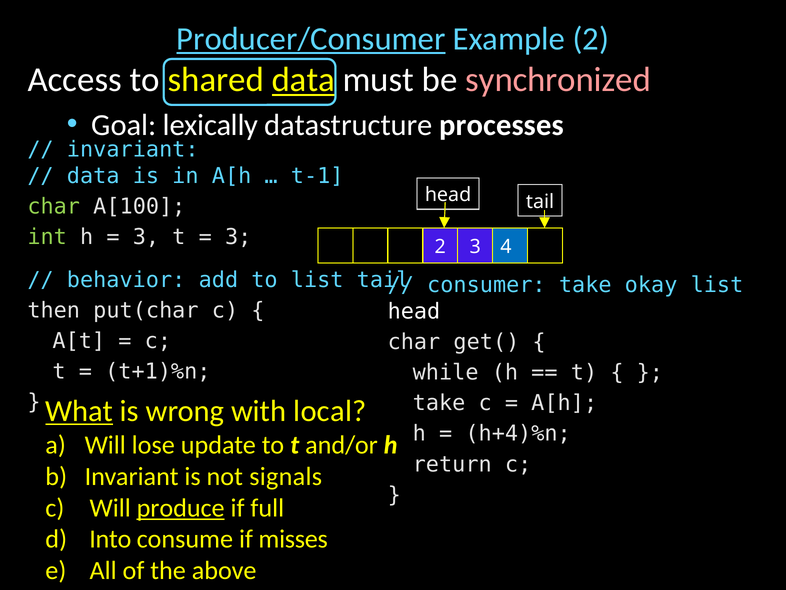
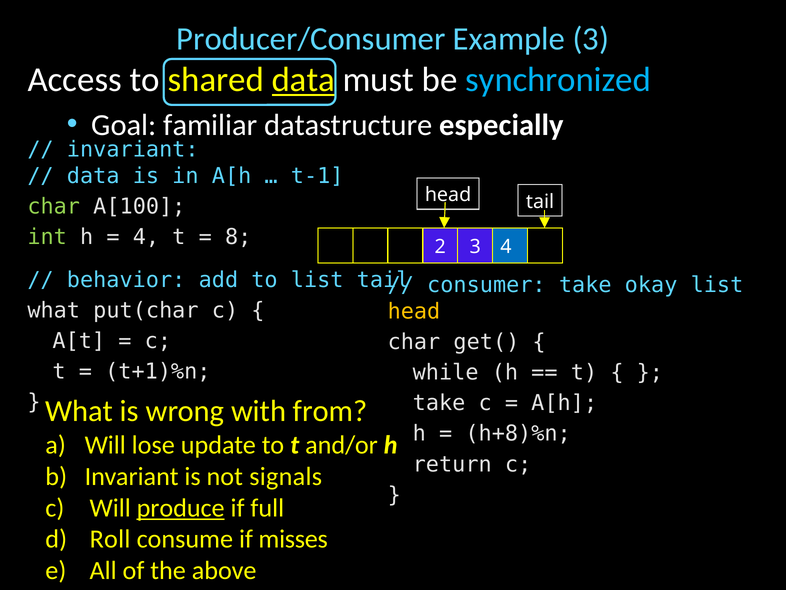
Producer/Consumer underline: present -> none
Example 2: 2 -> 3
synchronized colour: pink -> light blue
lexically: lexically -> familiar
processes: processes -> especially
3 at (146, 237): 3 -> 4
3 at (238, 237): 3 -> 8
then at (54, 310): then -> what
head at (414, 311) colour: white -> yellow
What at (79, 411) underline: present -> none
local: local -> from
h+4)%n: h+4)%n -> h+8)%n
Into: Into -> Roll
